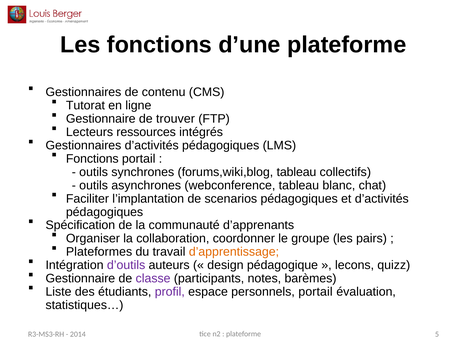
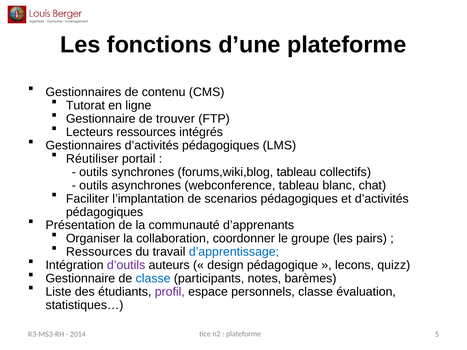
Fonctions at (92, 159): Fonctions -> Réutiliser
Spécification: Spécification -> Présentation
Plateformes at (99, 252): Plateformes -> Ressources
d’apprentissage colour: orange -> blue
classe at (153, 279) colour: purple -> blue
personnels portail: portail -> classe
